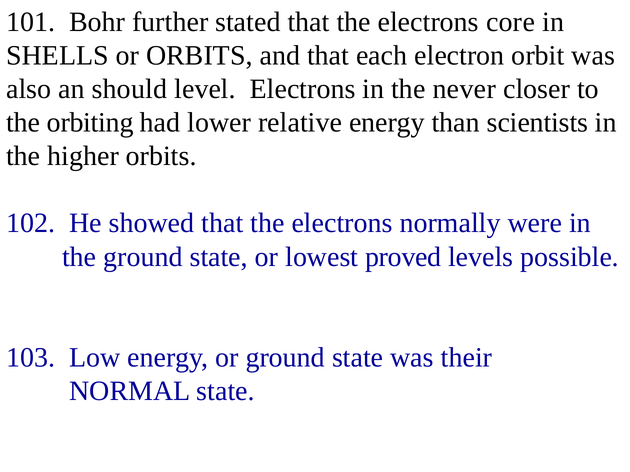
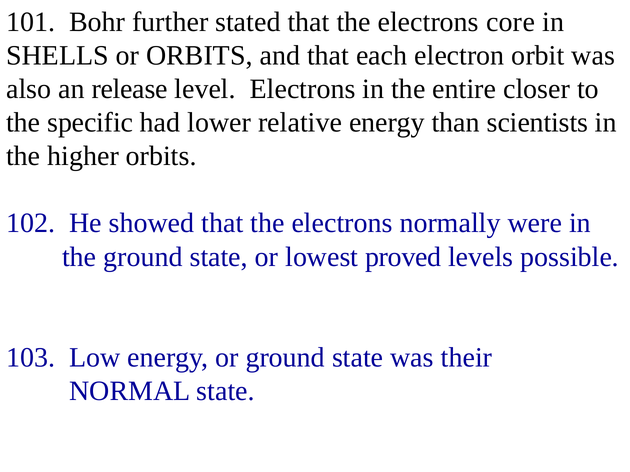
should: should -> release
never: never -> entire
orbiting: orbiting -> specific
